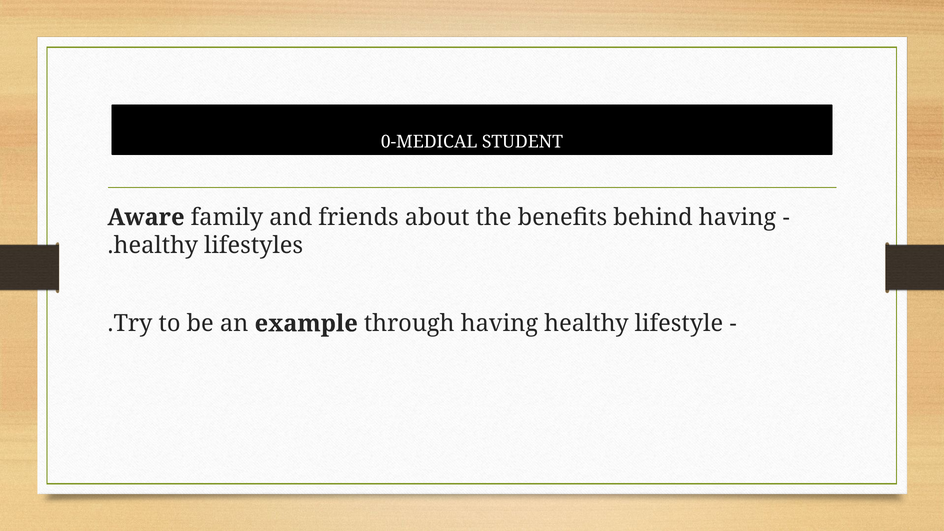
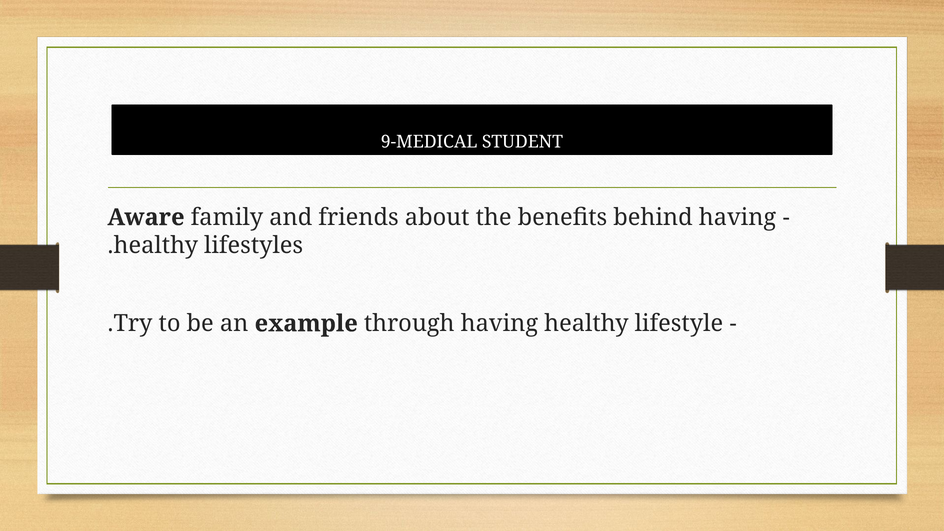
0-MEDICAL: 0-MEDICAL -> 9-MEDICAL
